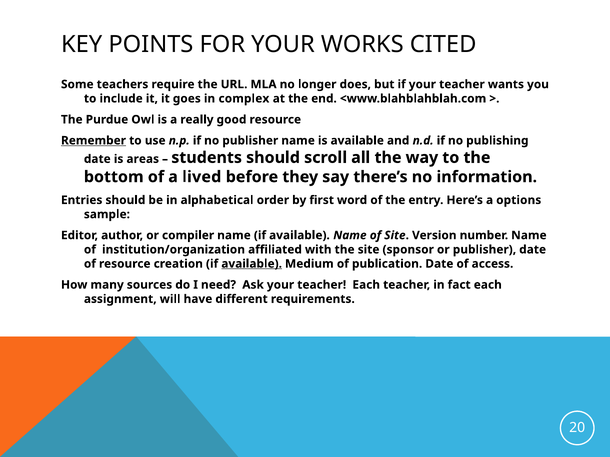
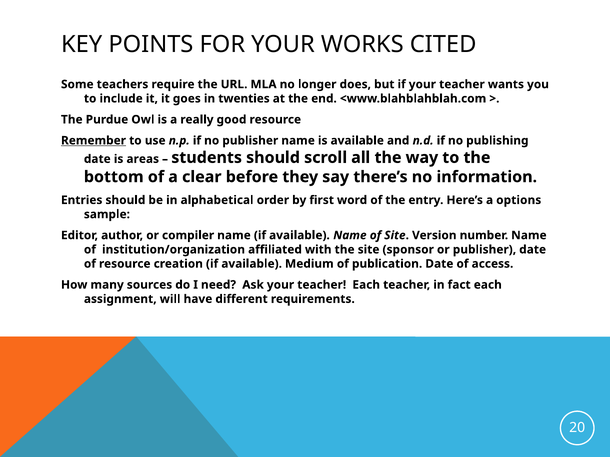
complex: complex -> twenties
lived: lived -> clear
available at (252, 264) underline: present -> none
